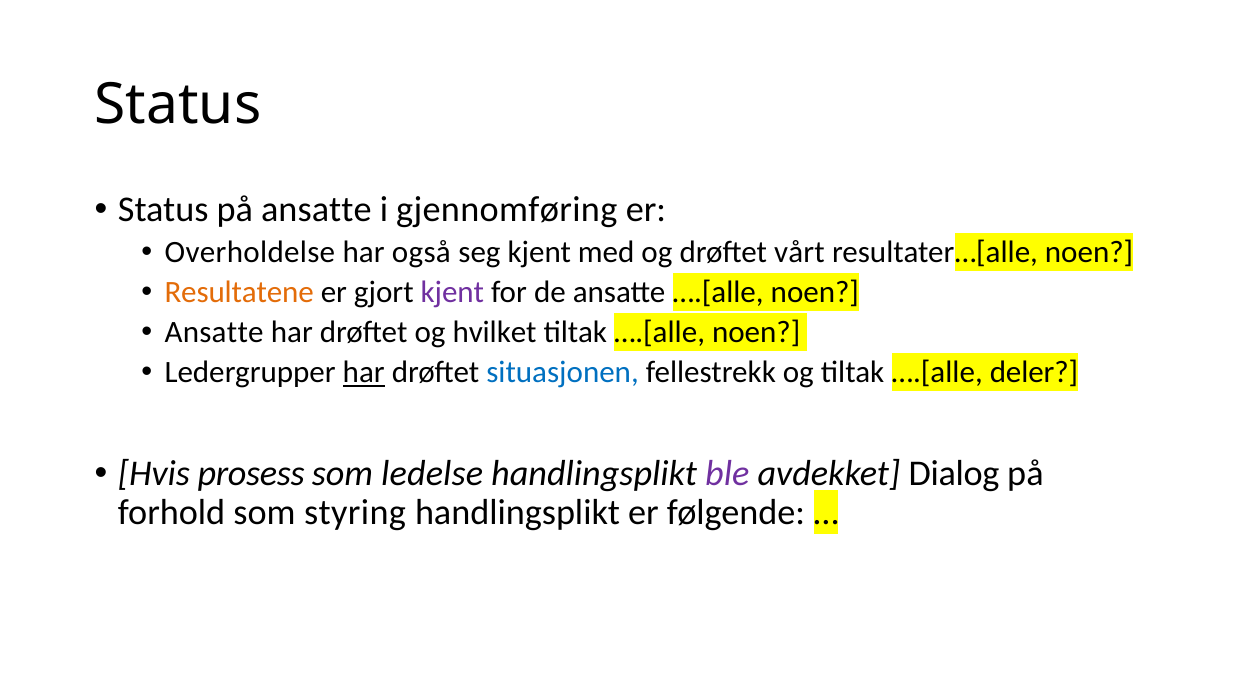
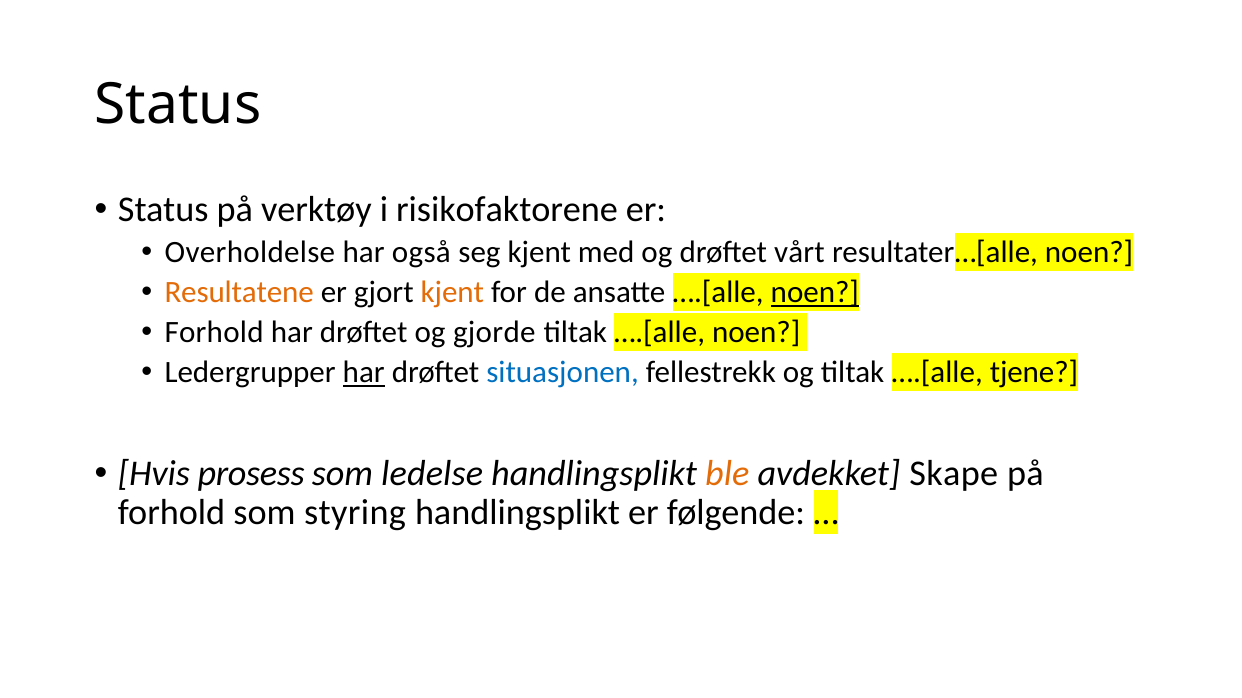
på ansatte: ansatte -> verktøy
gjennomføring: gjennomføring -> risikofaktorene
kjent at (452, 293) colour: purple -> orange
noen at (815, 293) underline: none -> present
Ansatte at (214, 333): Ansatte -> Forhold
hvilket: hvilket -> gjorde
deler: deler -> tjene
ble colour: purple -> orange
Dialog: Dialog -> Skape
